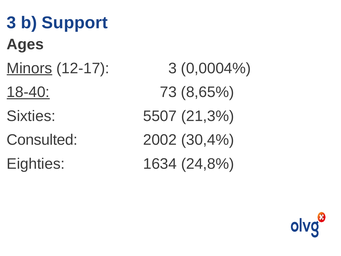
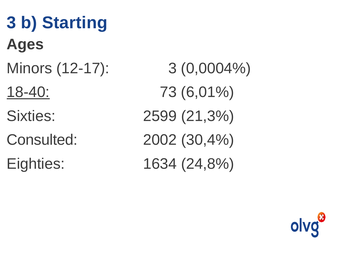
Support: Support -> Starting
Minors underline: present -> none
8,65%: 8,65% -> 6,01%
5507: 5507 -> 2599
